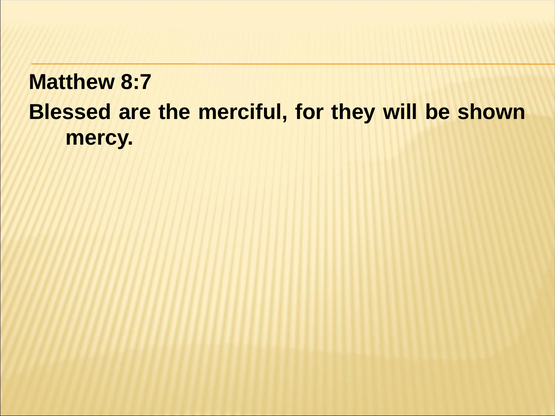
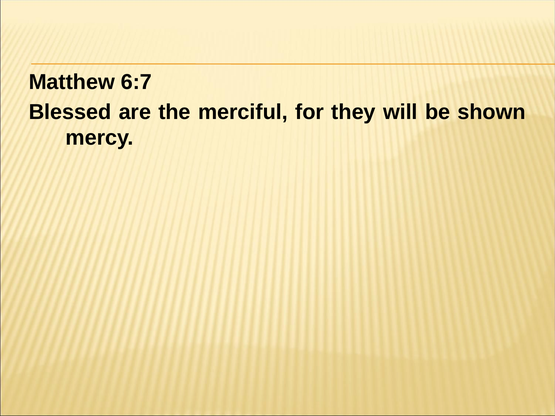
8:7: 8:7 -> 6:7
